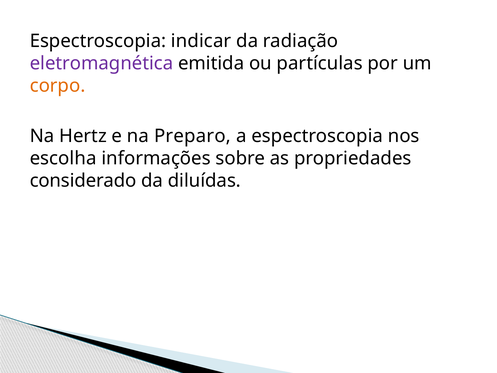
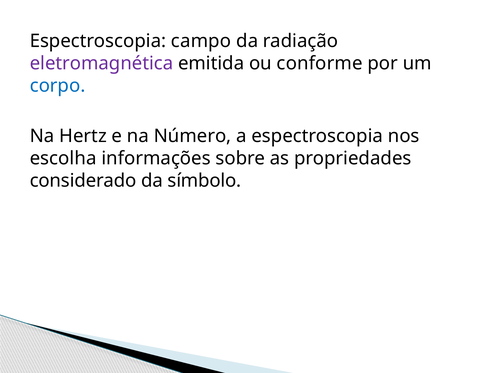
indicar: indicar -> campo
partículas: partículas -> conforme
corpo colour: orange -> blue
Preparo: Preparo -> Número
diluídas: diluídas -> símbolo
